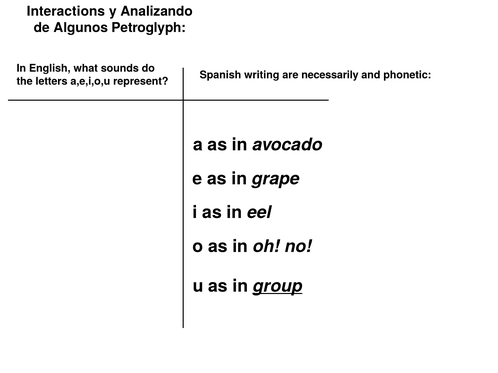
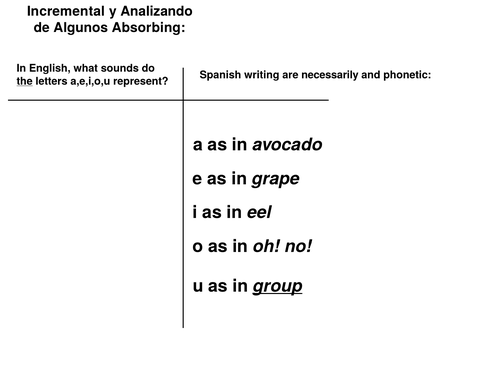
Interactions: Interactions -> Incremental
Petroglyph: Petroglyph -> Absorbing
the underline: none -> present
